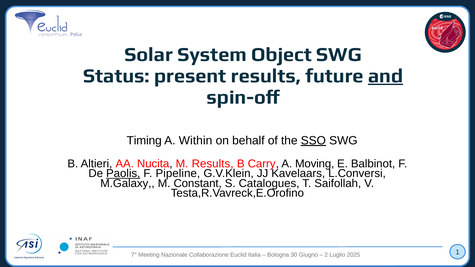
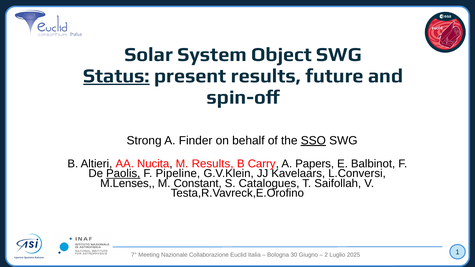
Status underline: none -> present
and underline: present -> none
Timing: Timing -> Strong
Within: Within -> Finder
Moving: Moving -> Papers
M.Galaxy: M.Galaxy -> M.Lenses
